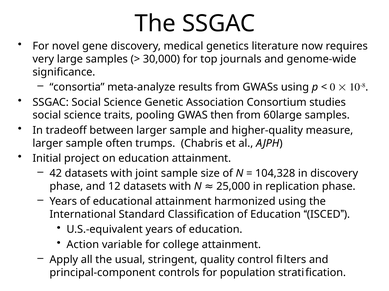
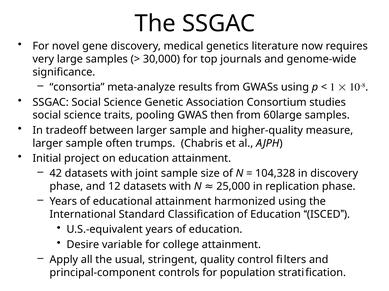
0: 0 -> 1
Action: Action -> Desire
